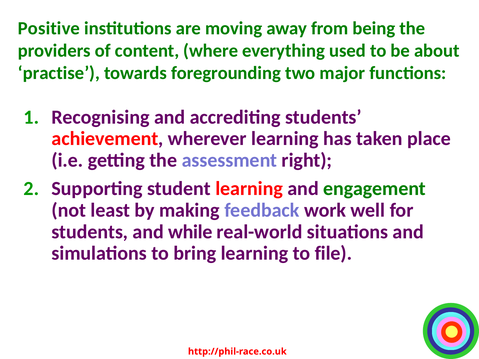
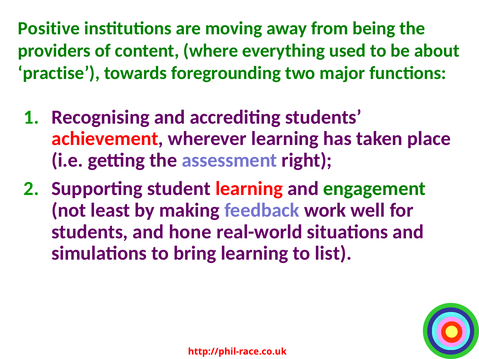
while: while -> hone
file: file -> list
